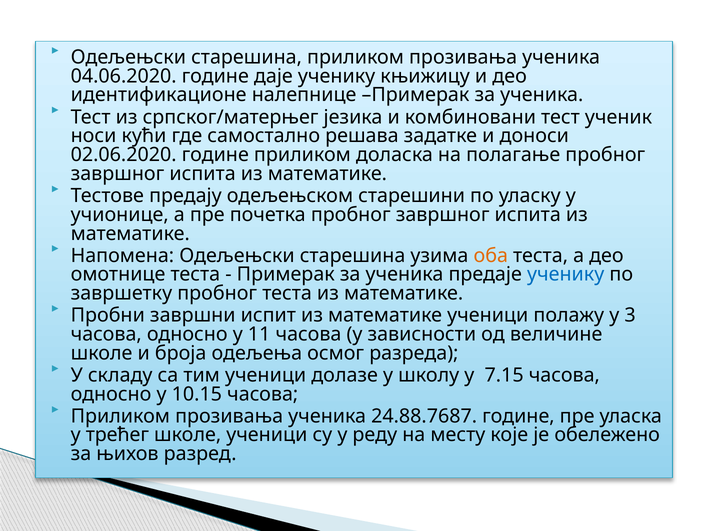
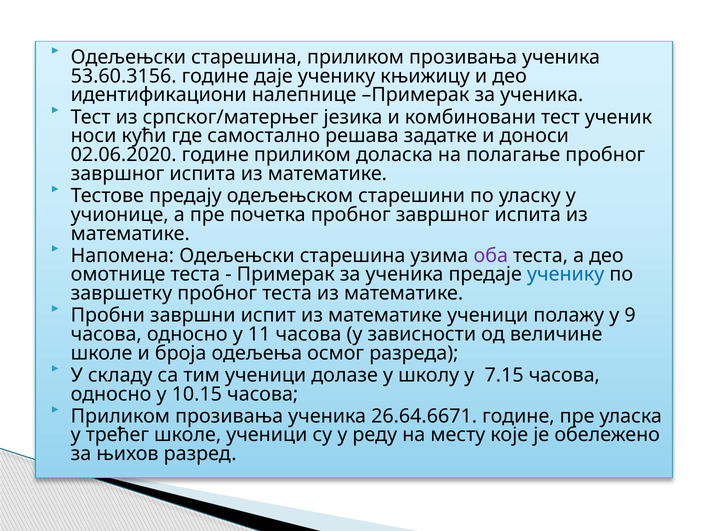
04.06.2020: 04.06.2020 -> 53.60.3156
идентификационе: идентификационе -> идентификациони
оба colour: orange -> purple
3: 3 -> 9
24.88.7687: 24.88.7687 -> 26.64.6671
